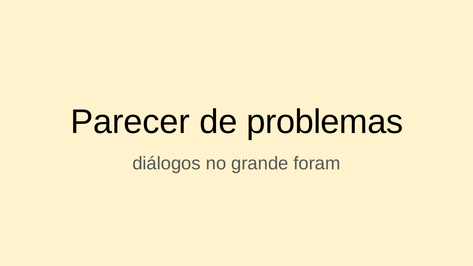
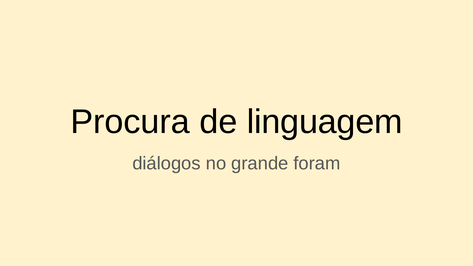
Parecer: Parecer -> Procura
problemas: problemas -> linguagem
